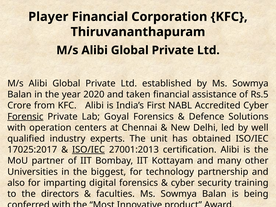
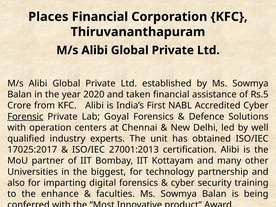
Player: Player -> Places
ISO/IEC at (88, 150) underline: present -> none
directors: directors -> enhance
